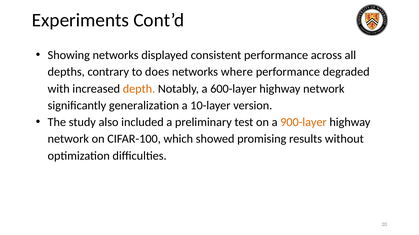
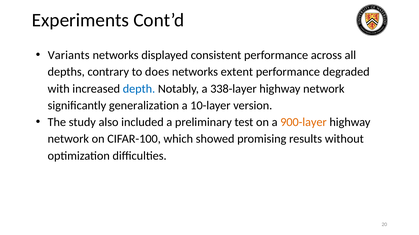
Showing: Showing -> Variants
where: where -> extent
depth colour: orange -> blue
600-layer: 600-layer -> 338-layer
